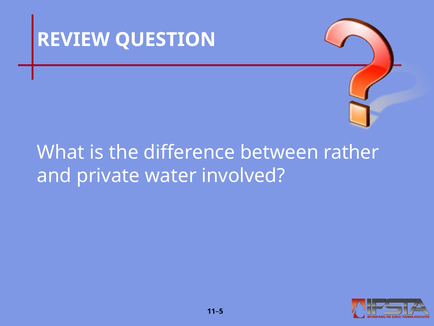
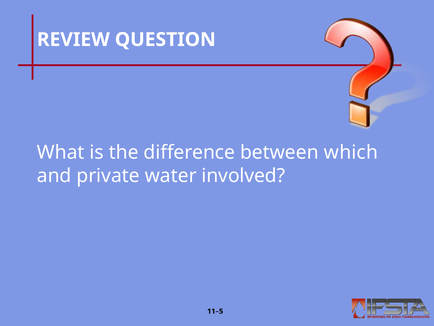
rather: rather -> which
